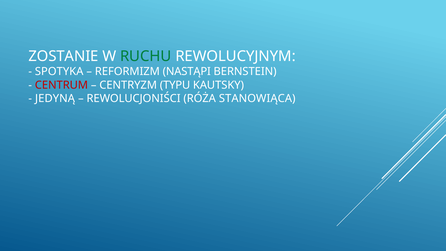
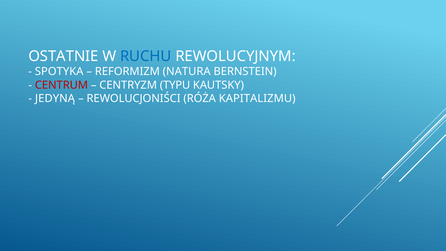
ZOSTANIE: ZOSTANIE -> OSTATNIE
RUCHU colour: green -> blue
NASTĄPI: NASTĄPI -> NATURA
STANOWIĄCA: STANOWIĄCA -> KAPITALIZMU
